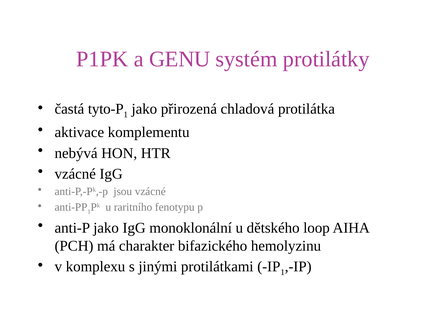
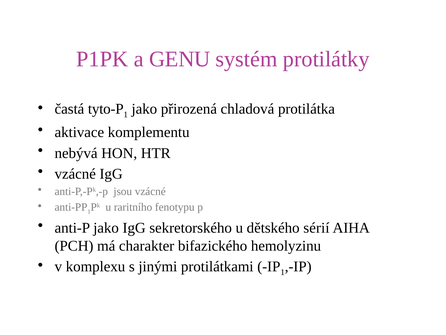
monoklonální: monoklonální -> sekretorského
loop: loop -> sérií
